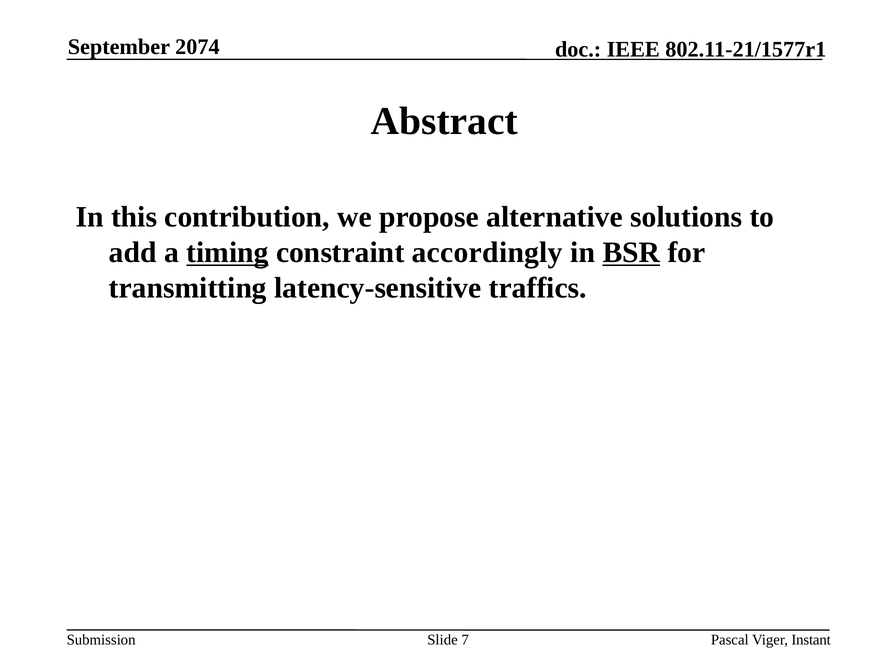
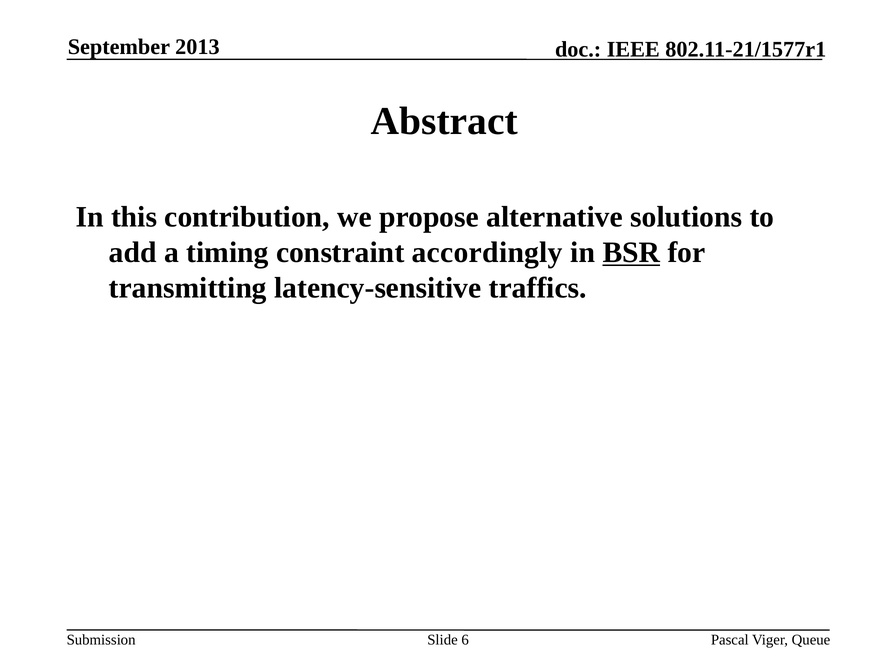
2074: 2074 -> 2013
timing underline: present -> none
7: 7 -> 6
Instant: Instant -> Queue
